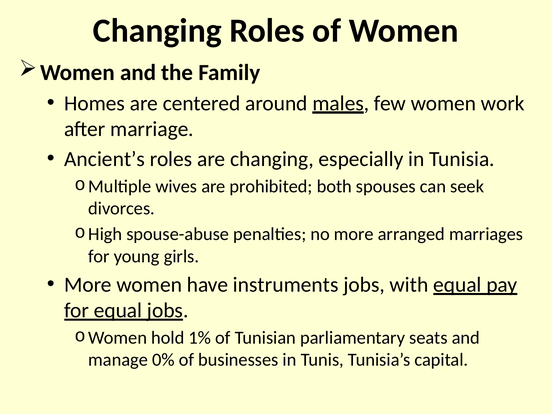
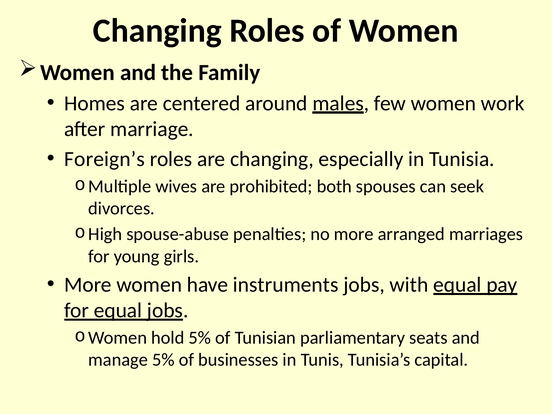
Ancient’s: Ancient’s -> Foreign’s
hold 1%: 1% -> 5%
manage 0%: 0% -> 5%
